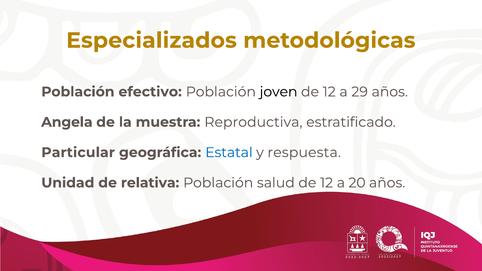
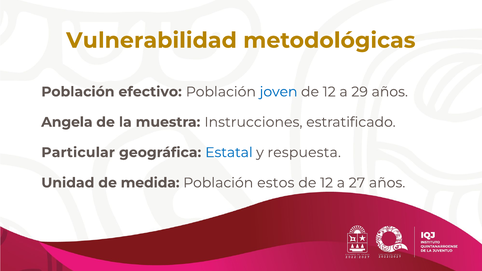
Especializados: Especializados -> Vulnerabilidad
joven colour: black -> blue
Reproductiva: Reproductiva -> Instrucciones
relativa: relativa -> medida
salud: salud -> estos
20: 20 -> 27
